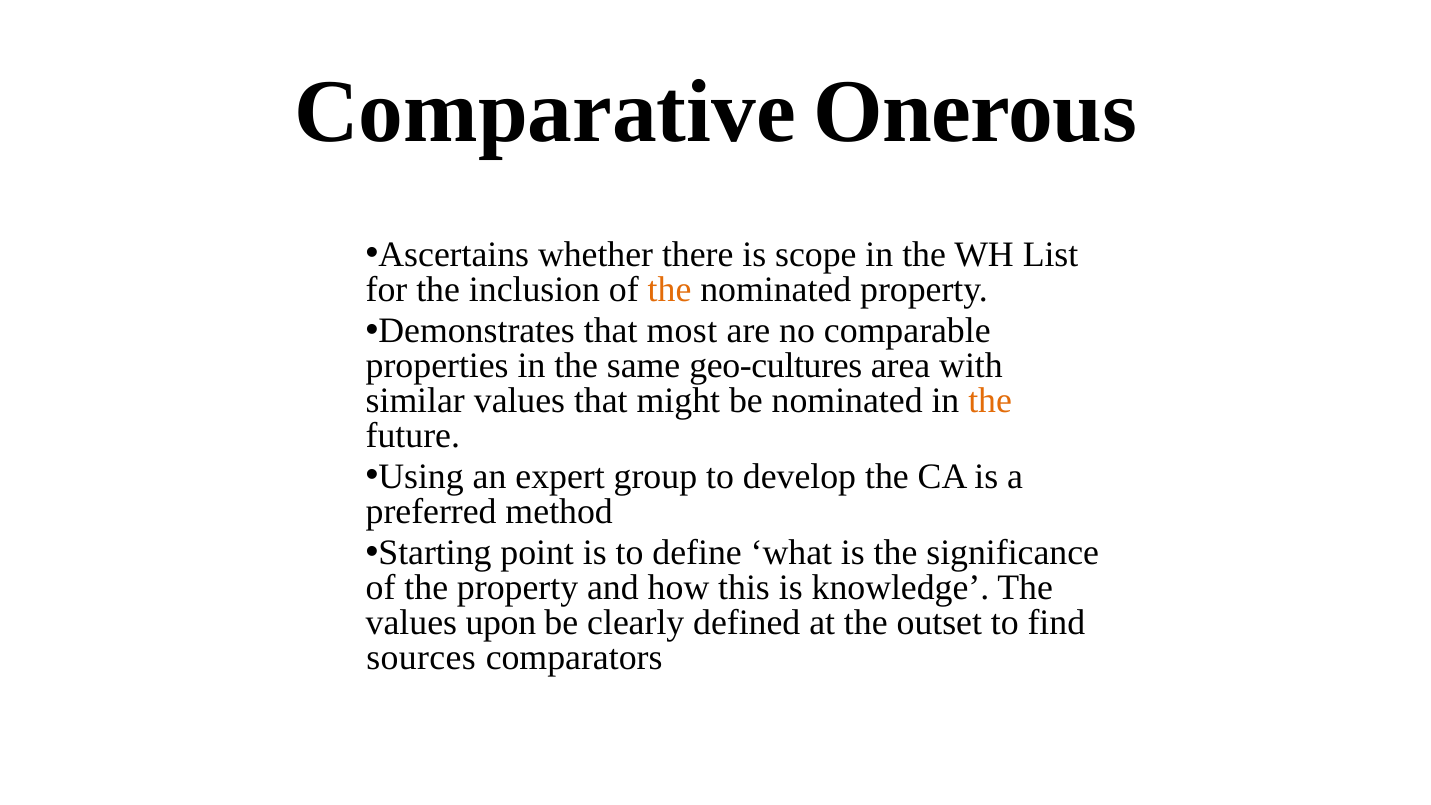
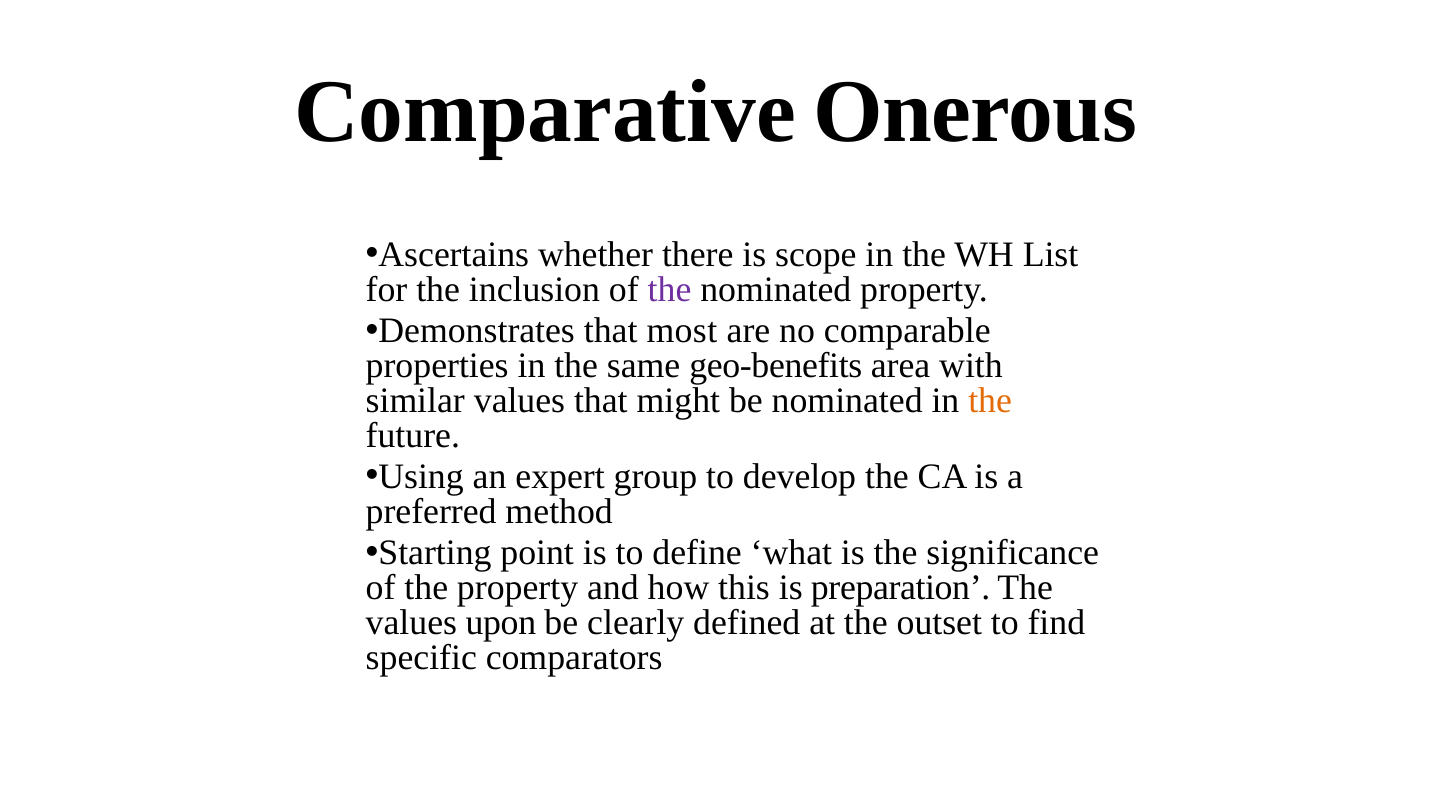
the at (670, 290) colour: orange -> purple
geo-cultures: geo-cultures -> geo-benefits
knowledge: knowledge -> preparation
sources: sources -> specific
